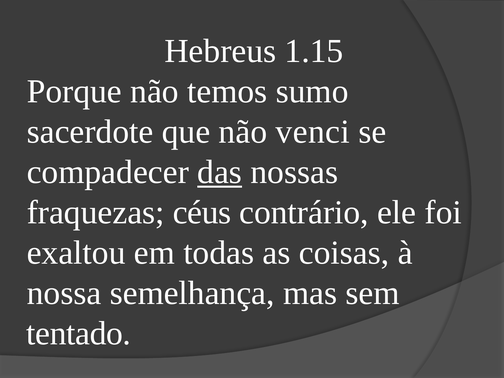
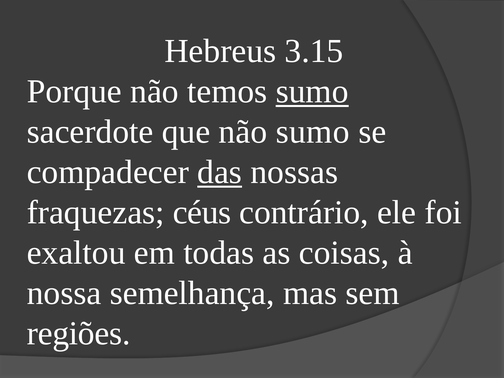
1.15: 1.15 -> 3.15
sumo at (312, 92) underline: none -> present
não venci: venci -> sumo
tentado: tentado -> regiões
